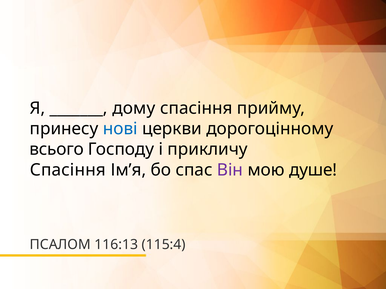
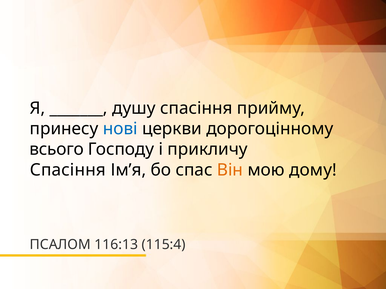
дому: дому -> душу
Він colour: purple -> orange
душе: душе -> дому
